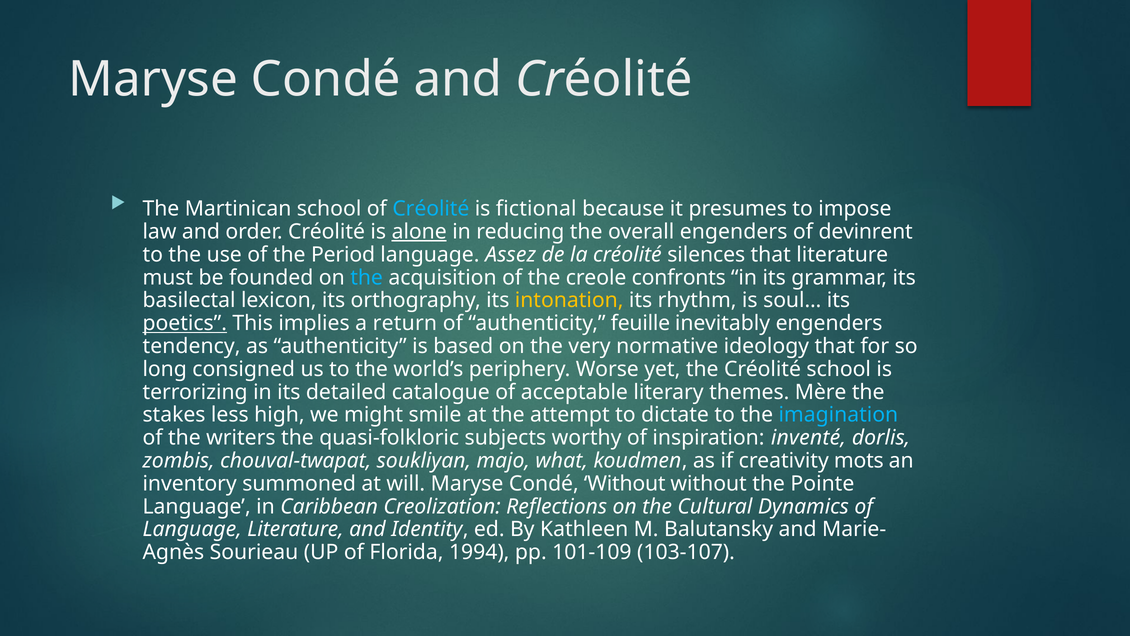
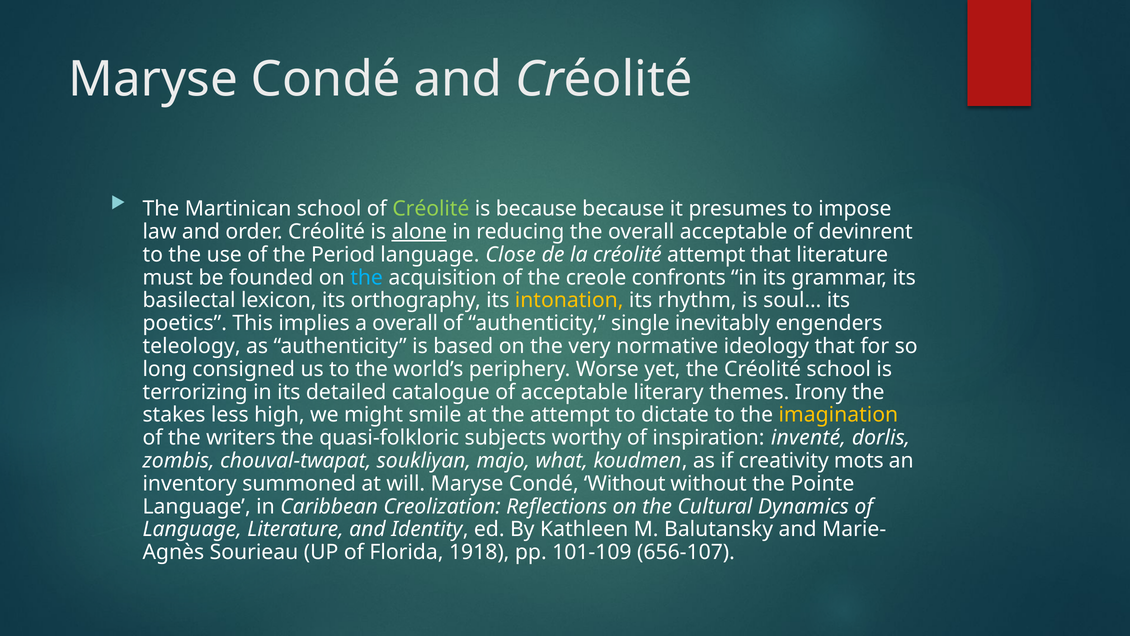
Créolité at (431, 209) colour: light blue -> light green
is fictional: fictional -> because
overall engenders: engenders -> acceptable
Assez: Assez -> Close
créolité silences: silences -> attempt
poetics underline: present -> none
a return: return -> overall
feuille: feuille -> single
tendency: tendency -> teleology
Mère: Mère -> Irony
imagination colour: light blue -> yellow
1994: 1994 -> 1918
103-107: 103-107 -> 656-107
